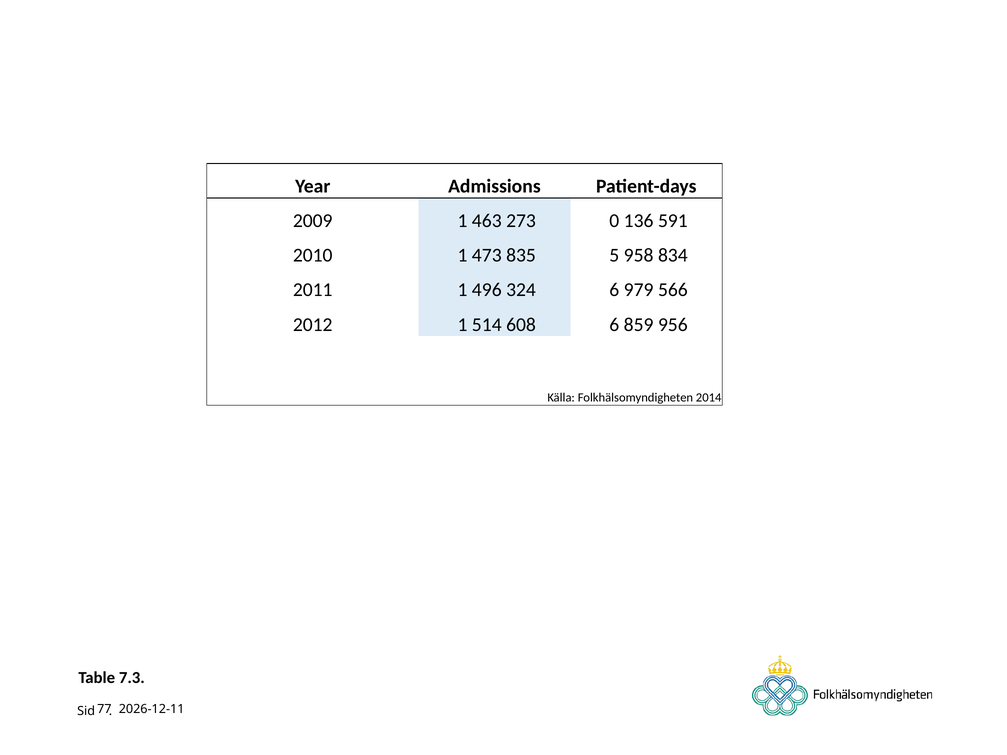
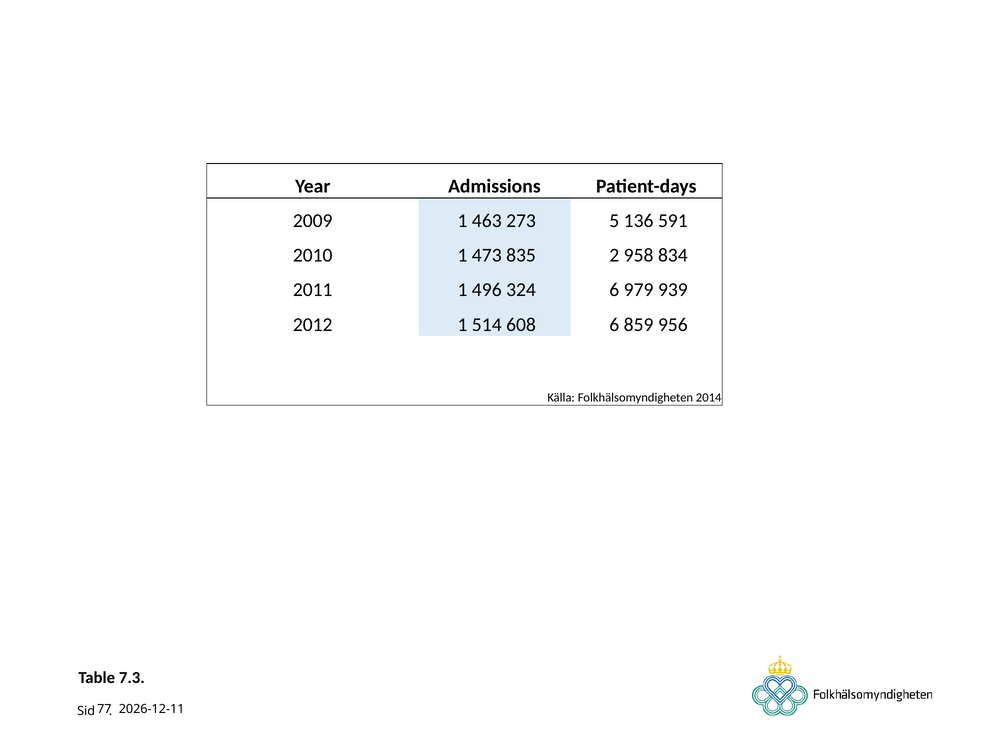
0: 0 -> 5
5: 5 -> 2
566: 566 -> 939
